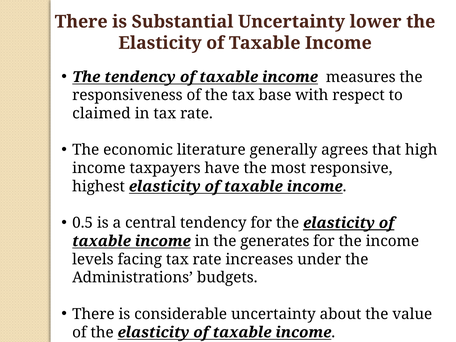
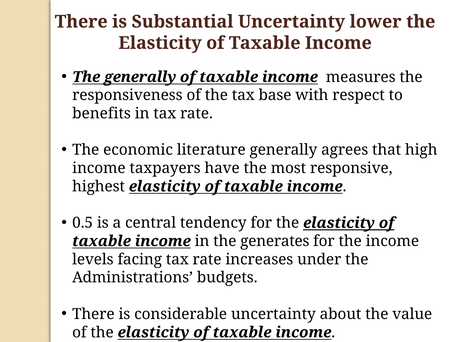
The tendency: tendency -> generally
claimed: claimed -> benefits
